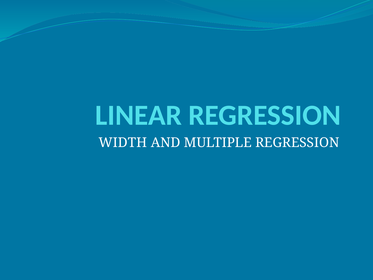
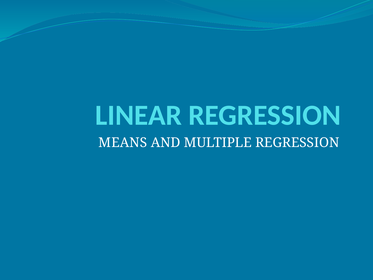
WIDTH: WIDTH -> MEANS
